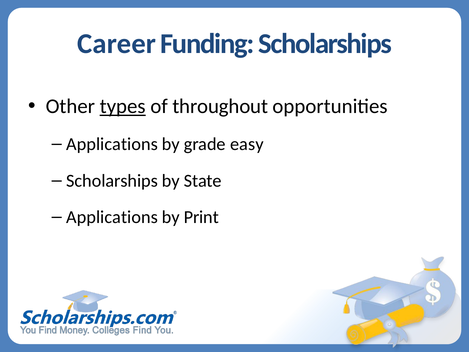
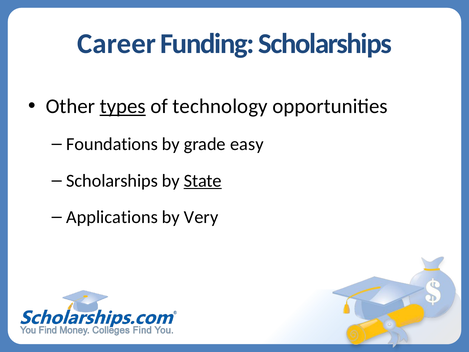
throughout: throughout -> technology
Applications at (112, 144): Applications -> Foundations
State underline: none -> present
Print: Print -> Very
